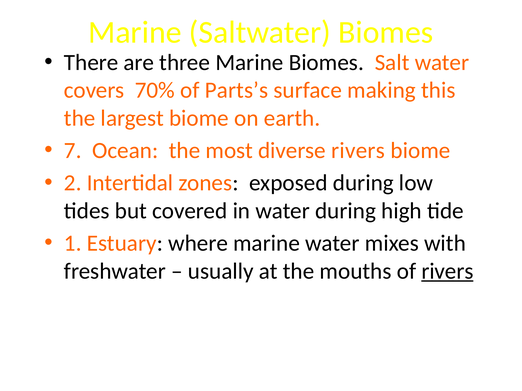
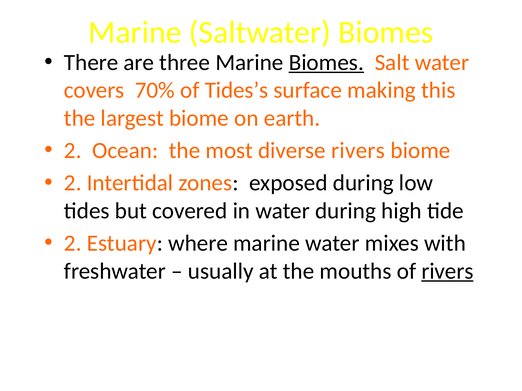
Biomes at (326, 63) underline: none -> present
Parts’s: Parts’s -> Tides’s
7 at (73, 151): 7 -> 2
1 at (73, 244): 1 -> 2
